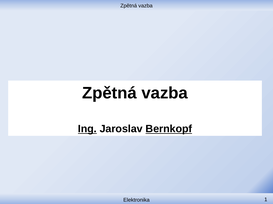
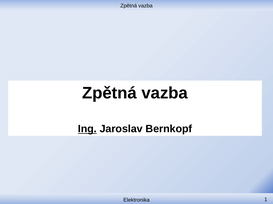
Bernkopf underline: present -> none
